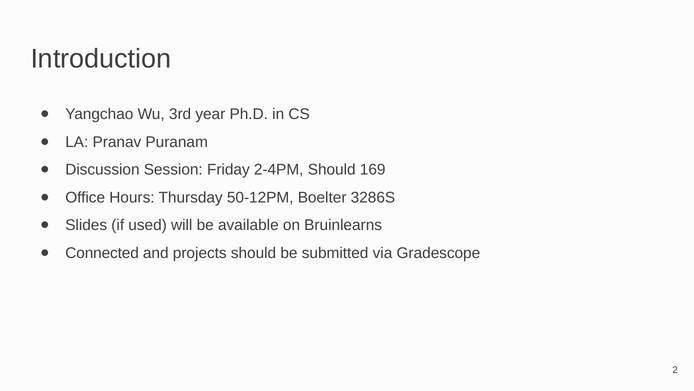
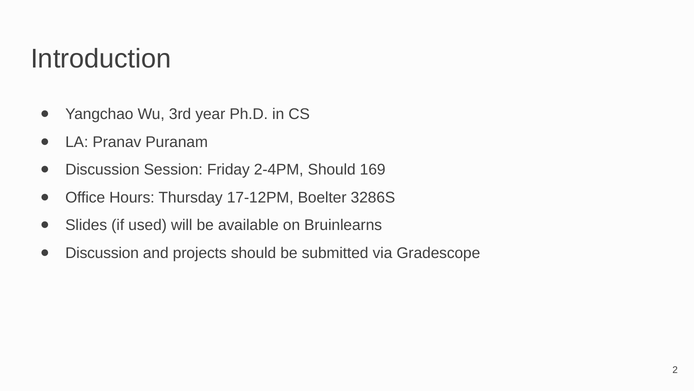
50-12PM: 50-12PM -> 17-12PM
Connected at (102, 253): Connected -> Discussion
